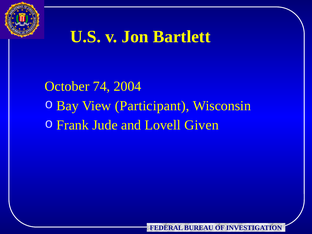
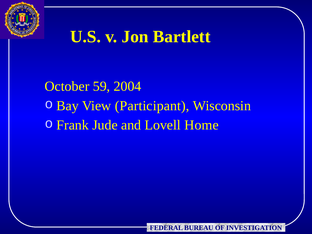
74: 74 -> 59
Given: Given -> Home
